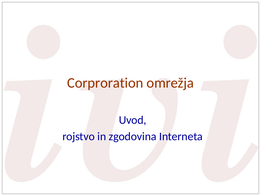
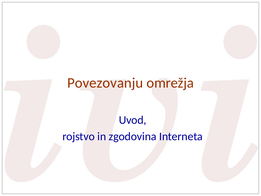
Corproration: Corproration -> Povezovanju
